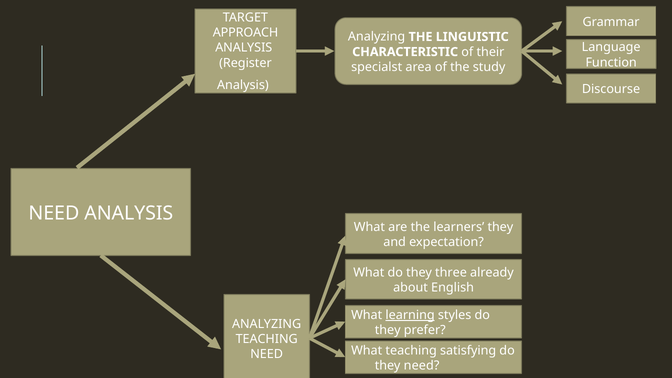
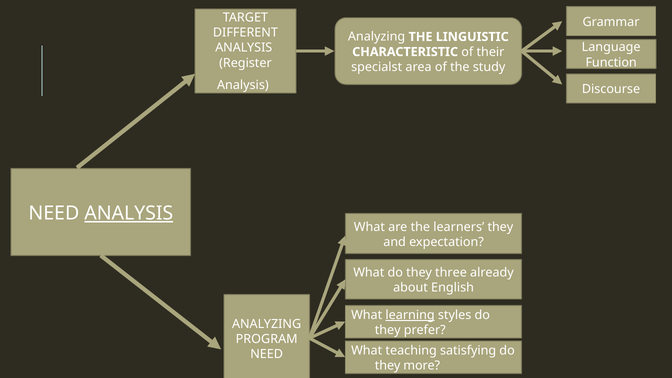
APPROACH: APPROACH -> DIFFERENT
ANALYSIS at (129, 213) underline: none -> present
TEACHING at (267, 339): TEACHING -> PROGRAM
they need: need -> more
